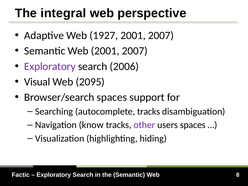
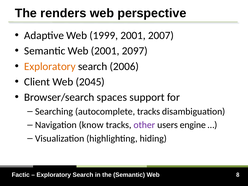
integral: integral -> renders
1927: 1927 -> 1999
Web 2001 2007: 2007 -> 2097
Exploratory at (50, 66) colour: purple -> orange
Visual: Visual -> Client
2095: 2095 -> 2045
users spaces: spaces -> engine
